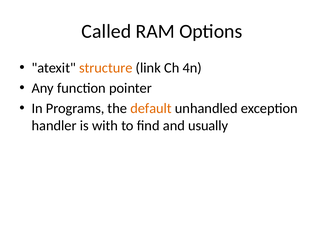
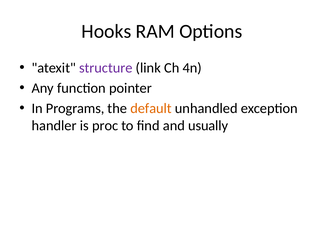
Called: Called -> Hooks
structure colour: orange -> purple
with: with -> proc
